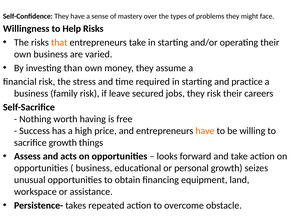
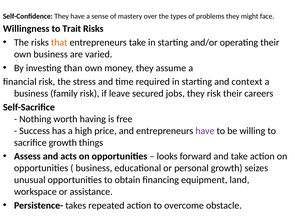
Help: Help -> Trait
practice: practice -> context
have at (205, 131) colour: orange -> purple
